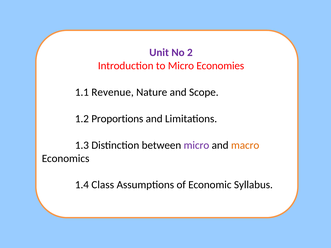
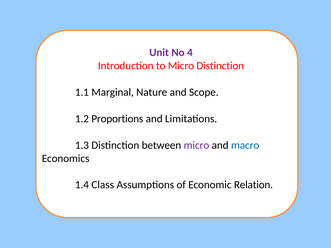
2: 2 -> 4
Micro Economies: Economies -> Distinction
Revenue: Revenue -> Marginal
macro colour: orange -> blue
Syllabus: Syllabus -> Relation
